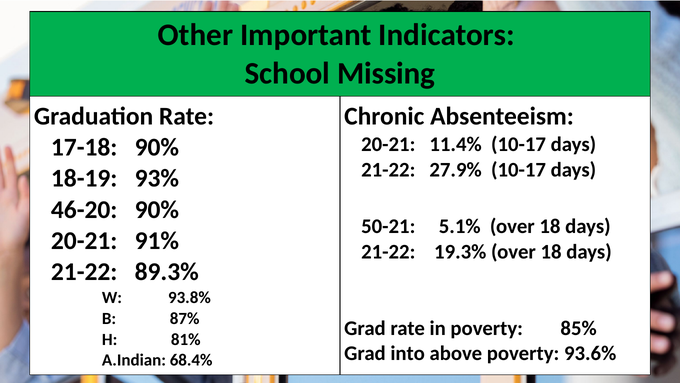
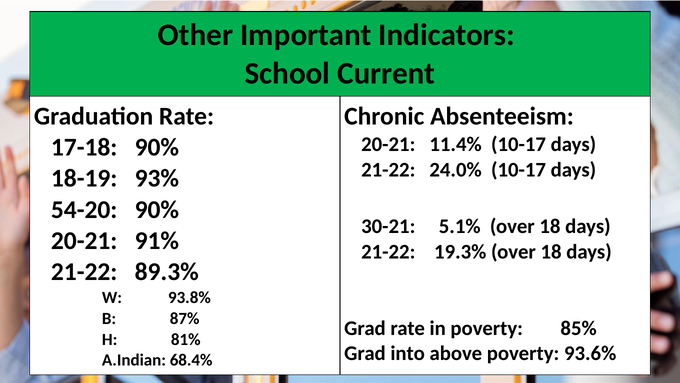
Missing: Missing -> Current
27.9%: 27.9% -> 24.0%
46-20: 46-20 -> 54-20
50-21: 50-21 -> 30-21
